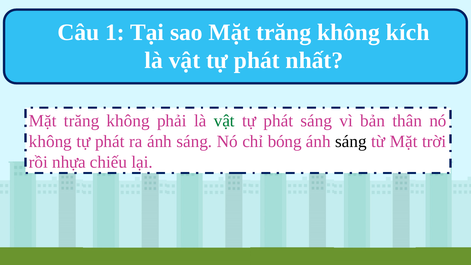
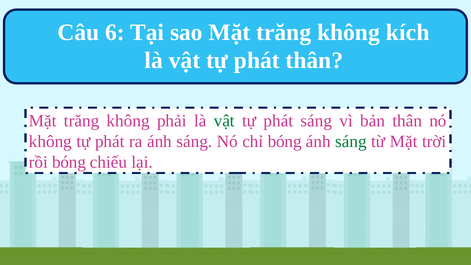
1: 1 -> 6
phát nhất: nhất -> thân
sáng at (351, 142) colour: black -> green
rồi nhựa: nhựa -> bóng
